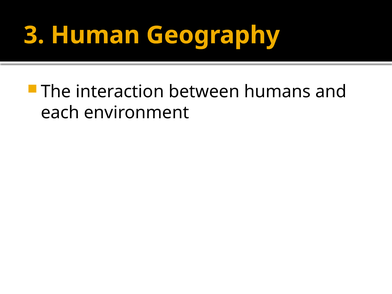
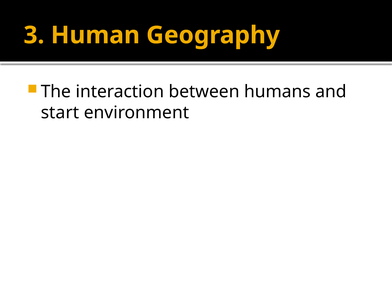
each: each -> start
